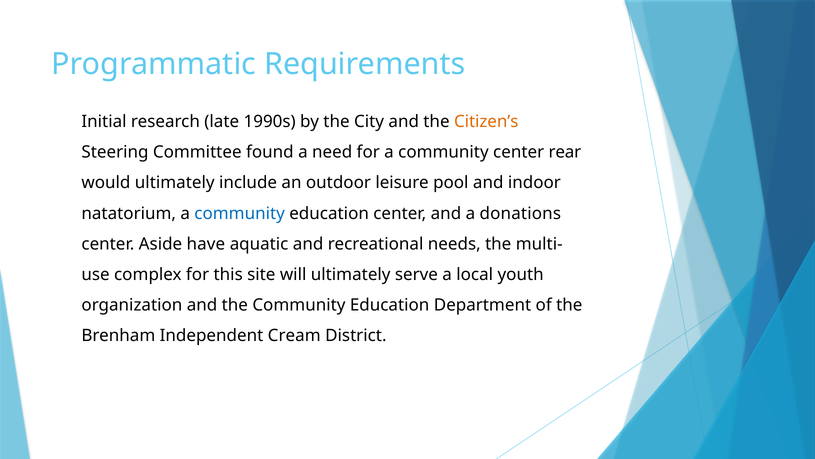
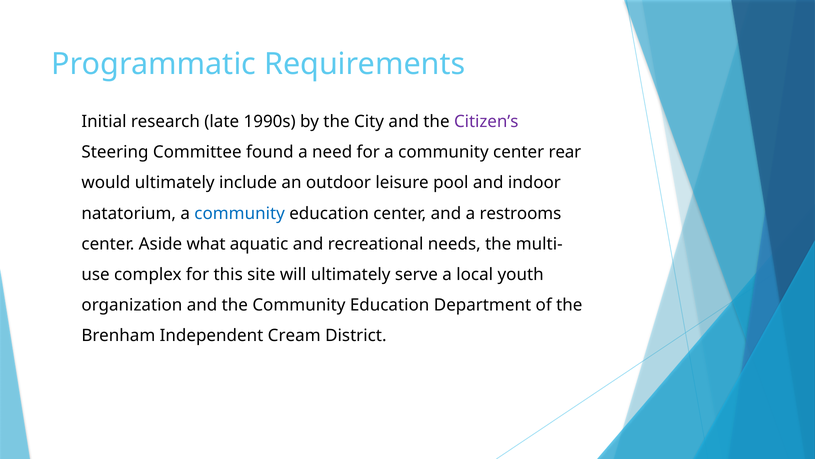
Citizen’s colour: orange -> purple
donations: donations -> restrooms
have: have -> what
